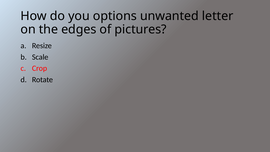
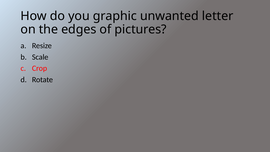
options: options -> graphic
